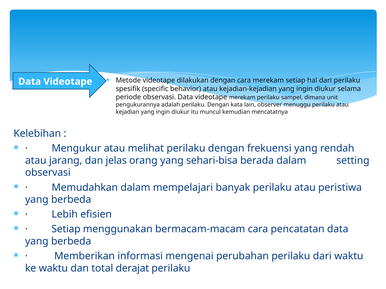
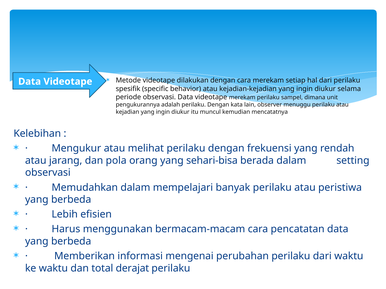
jelas: jelas -> pola
Setiap at (66, 230): Setiap -> Harus
